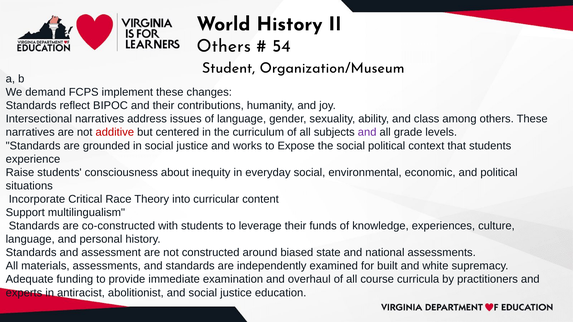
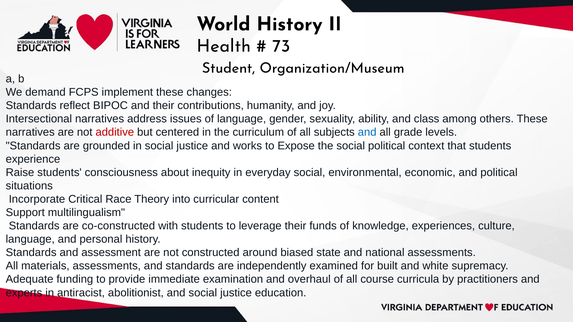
Others at (224, 46): Others -> Health
54: 54 -> 73
and at (367, 132) colour: purple -> blue
